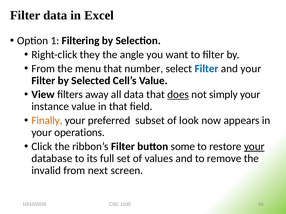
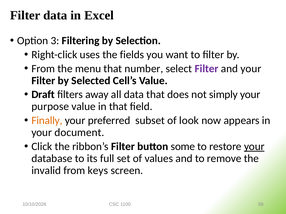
1: 1 -> 3
they: they -> uses
angle: angle -> fields
Filter at (207, 69) colour: blue -> purple
View: View -> Draft
does underline: present -> none
instance: instance -> purpose
operations: operations -> document
next: next -> keys
